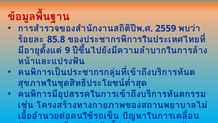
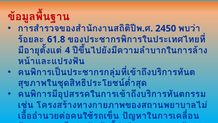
2559: 2559 -> 2450
85.8: 85.8 -> 61.8
9: 9 -> 4
